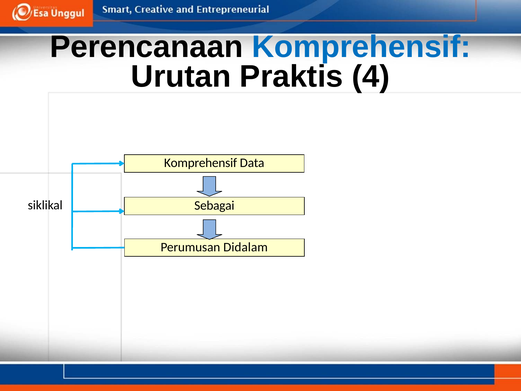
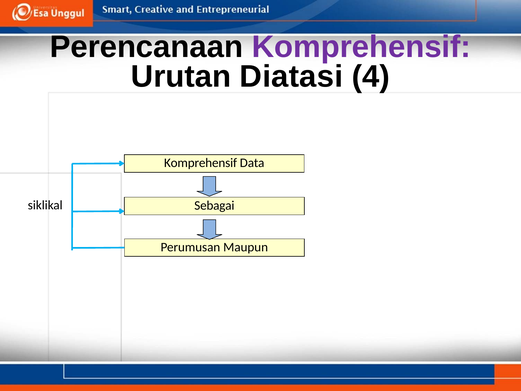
Komprehensif at (361, 47) colour: blue -> purple
Praktis: Praktis -> Diatasi
Didalam: Didalam -> Maupun
